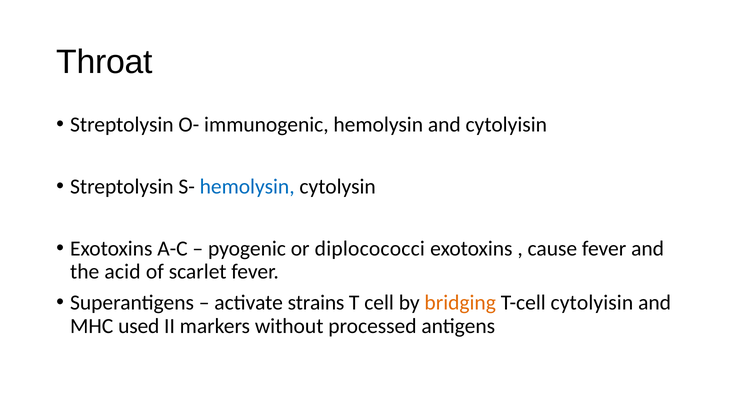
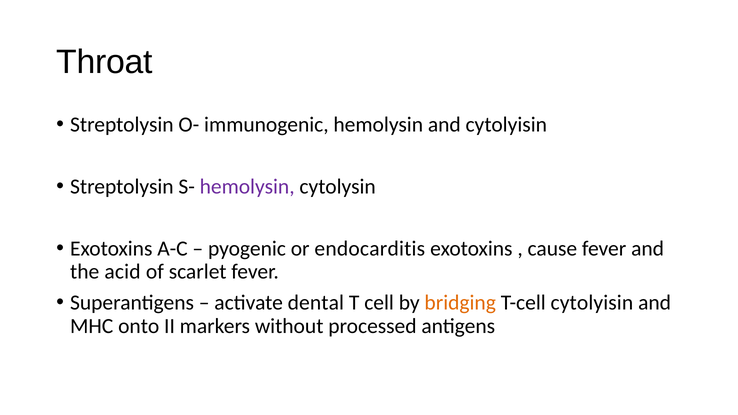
hemolysin at (247, 187) colour: blue -> purple
diplocococci: diplocococci -> endocarditis
strains: strains -> dental
used: used -> onto
